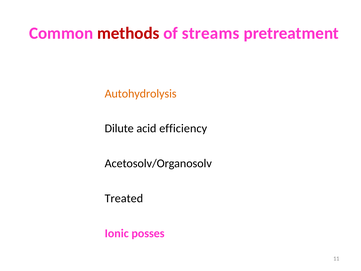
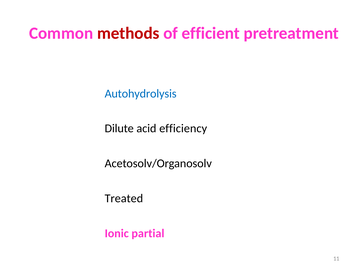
streams: streams -> efficient
Autohydrolysis colour: orange -> blue
posses: posses -> partial
